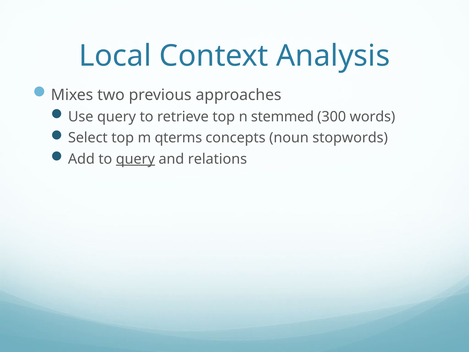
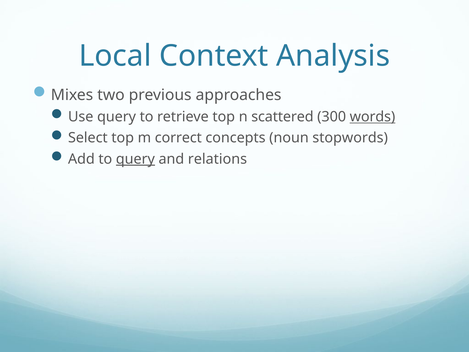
stemmed: stemmed -> scattered
words underline: none -> present
qterms: qterms -> correct
